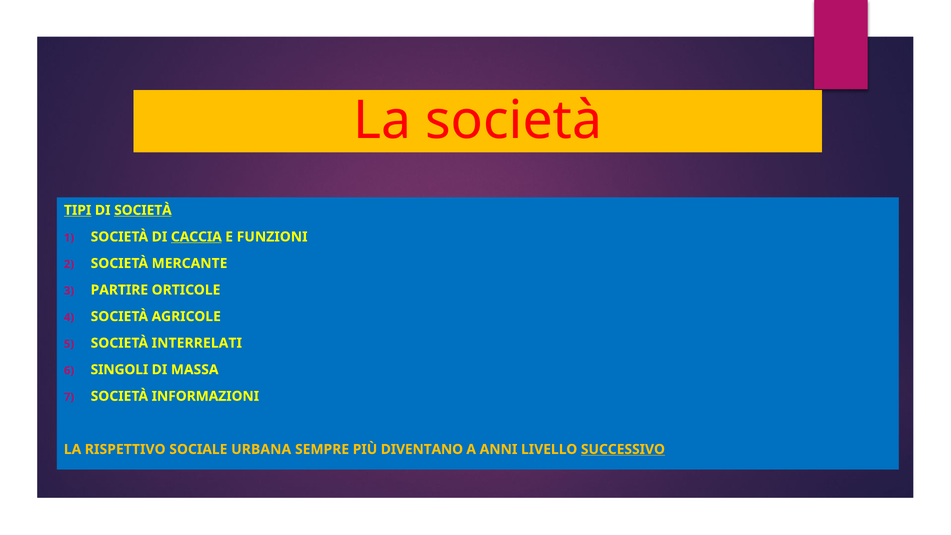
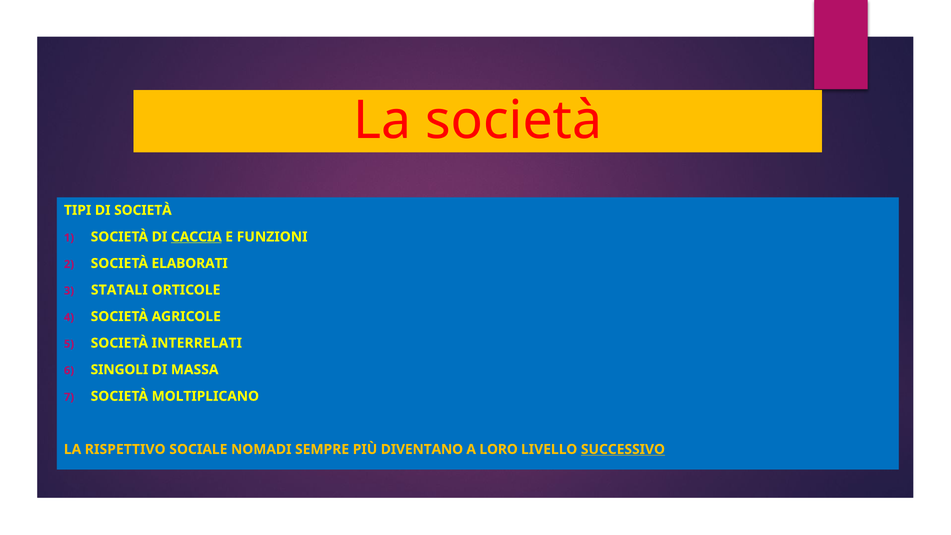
TIPI underline: present -> none
SOCIETÀ at (143, 210) underline: present -> none
MERCANTE: MERCANTE -> ELABORATI
PARTIRE: PARTIRE -> STATALI
INFORMAZIONI: INFORMAZIONI -> MOLTIPLICANO
URBANA: URBANA -> NOMADI
ANNI: ANNI -> LORO
